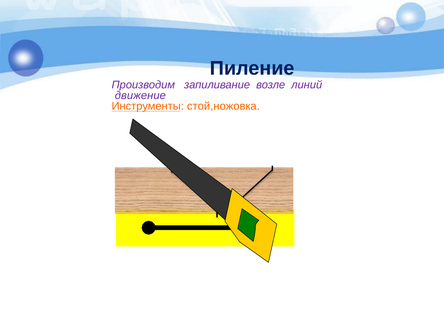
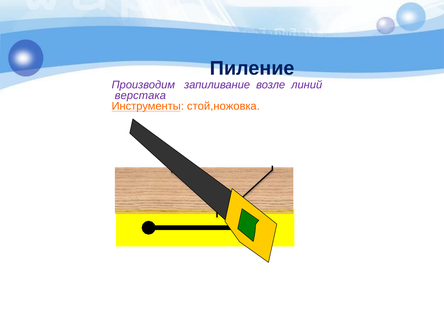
движение: движение -> верстака
